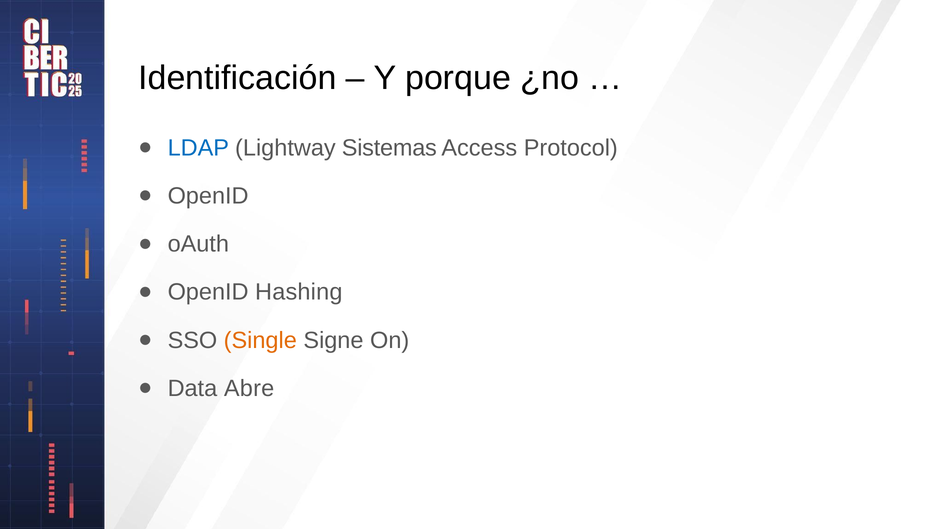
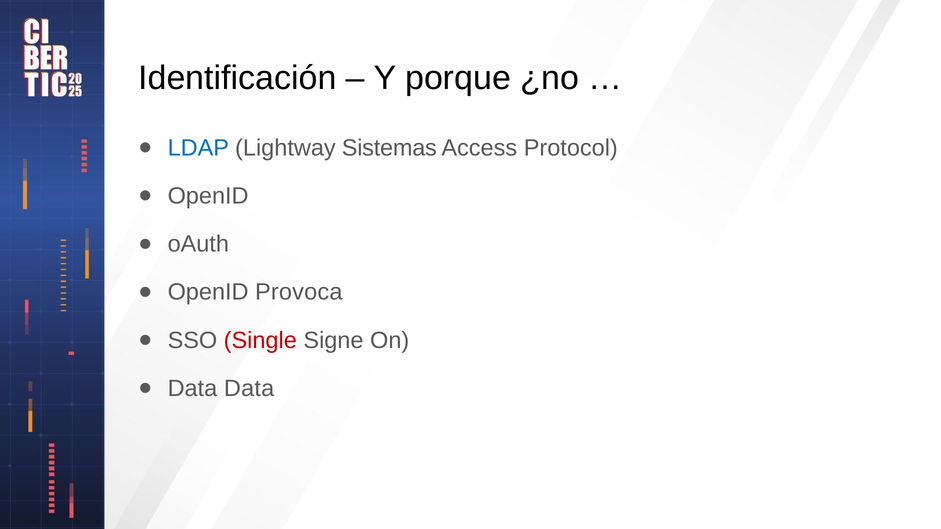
Hashing: Hashing -> Provoca
Single colour: orange -> red
Data Abre: Abre -> Data
